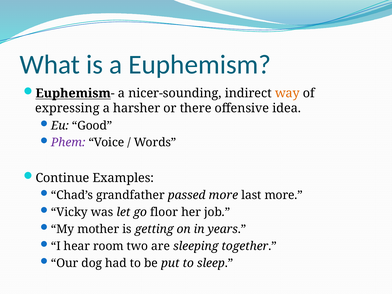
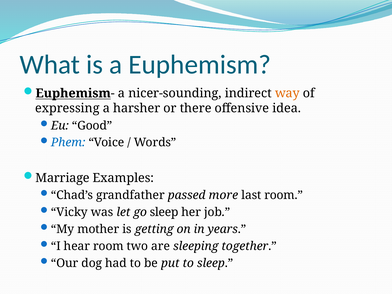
Phem colour: purple -> blue
Continue: Continue -> Marriage
last more: more -> room
go floor: floor -> sleep
